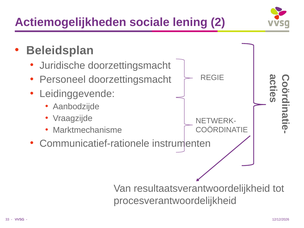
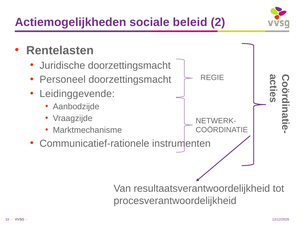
lening: lening -> beleid
Beleidsplan: Beleidsplan -> Rentelasten
